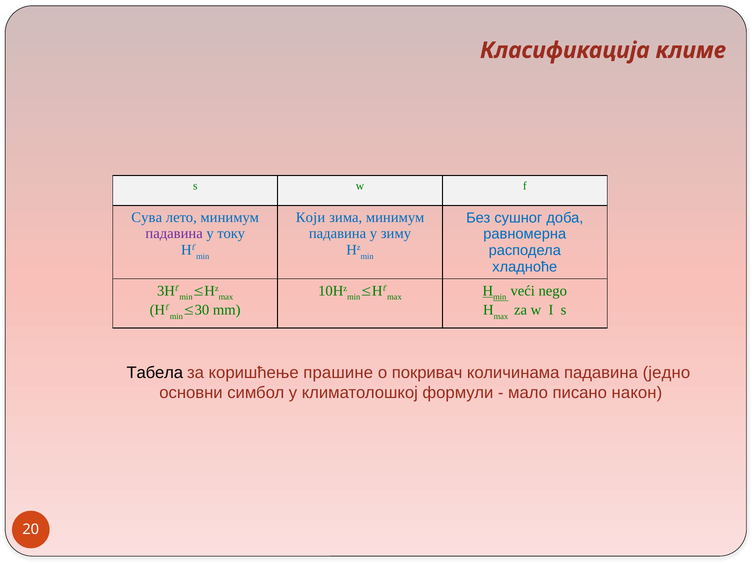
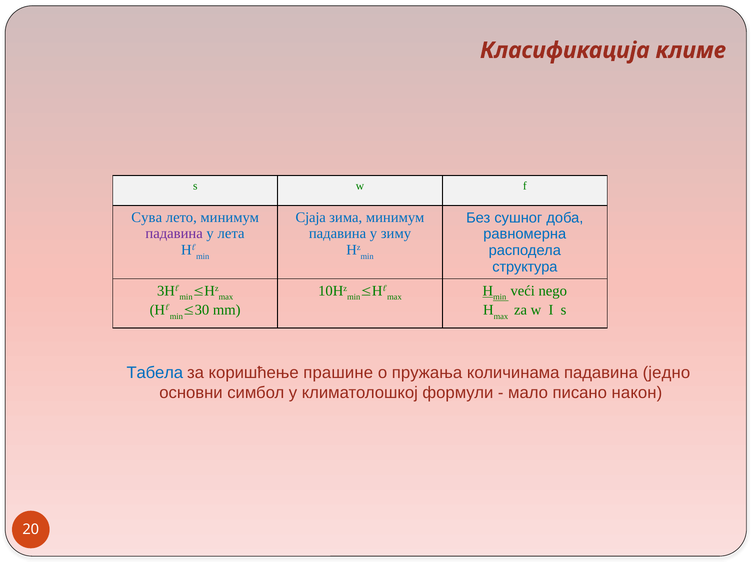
Који: Који -> Сјаја
току: току -> лета
хладноће: хладноће -> структура
Табела colour: black -> blue
покривач: покривач -> пружања
